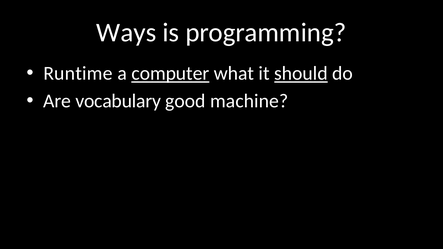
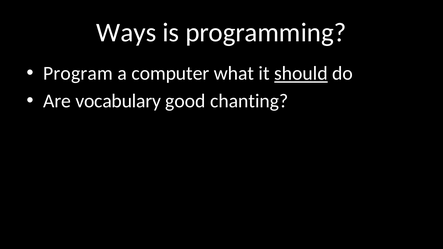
Runtime: Runtime -> Program
computer underline: present -> none
machine: machine -> chanting
